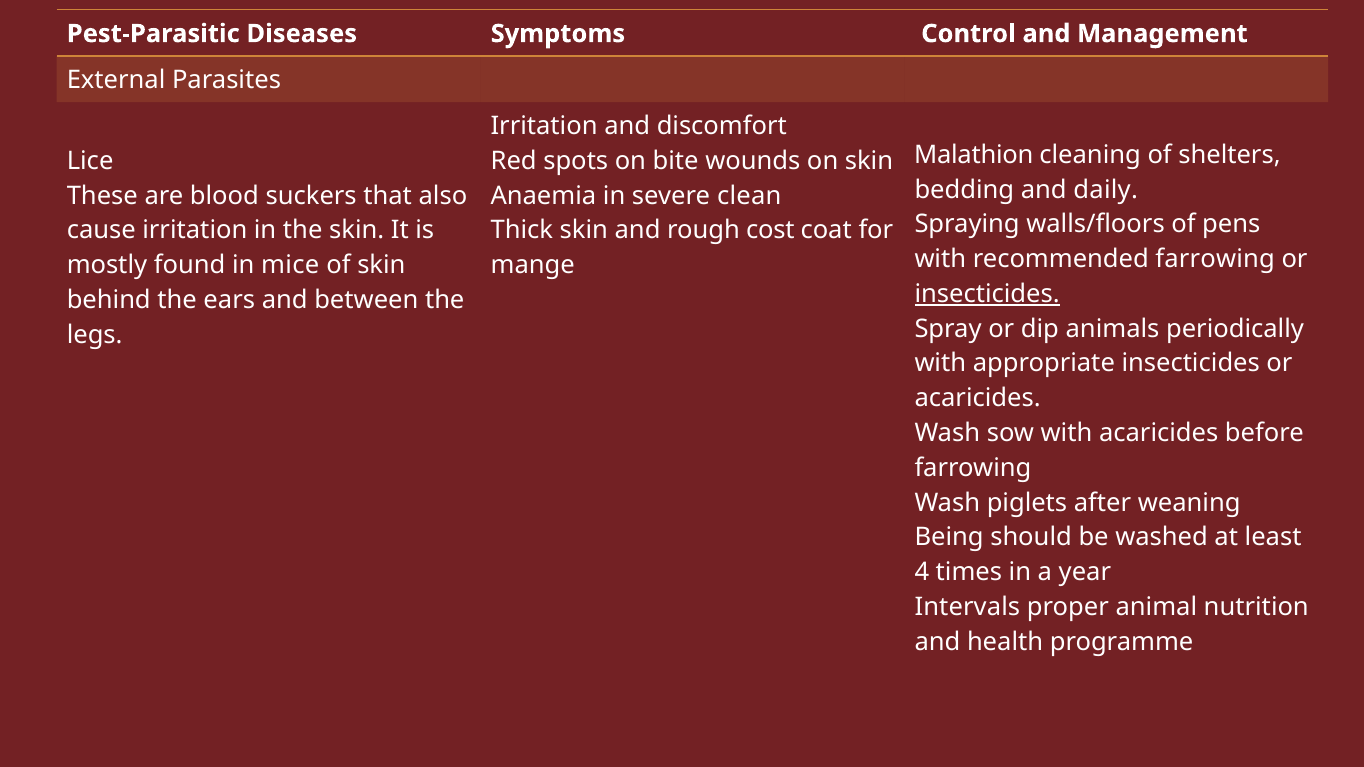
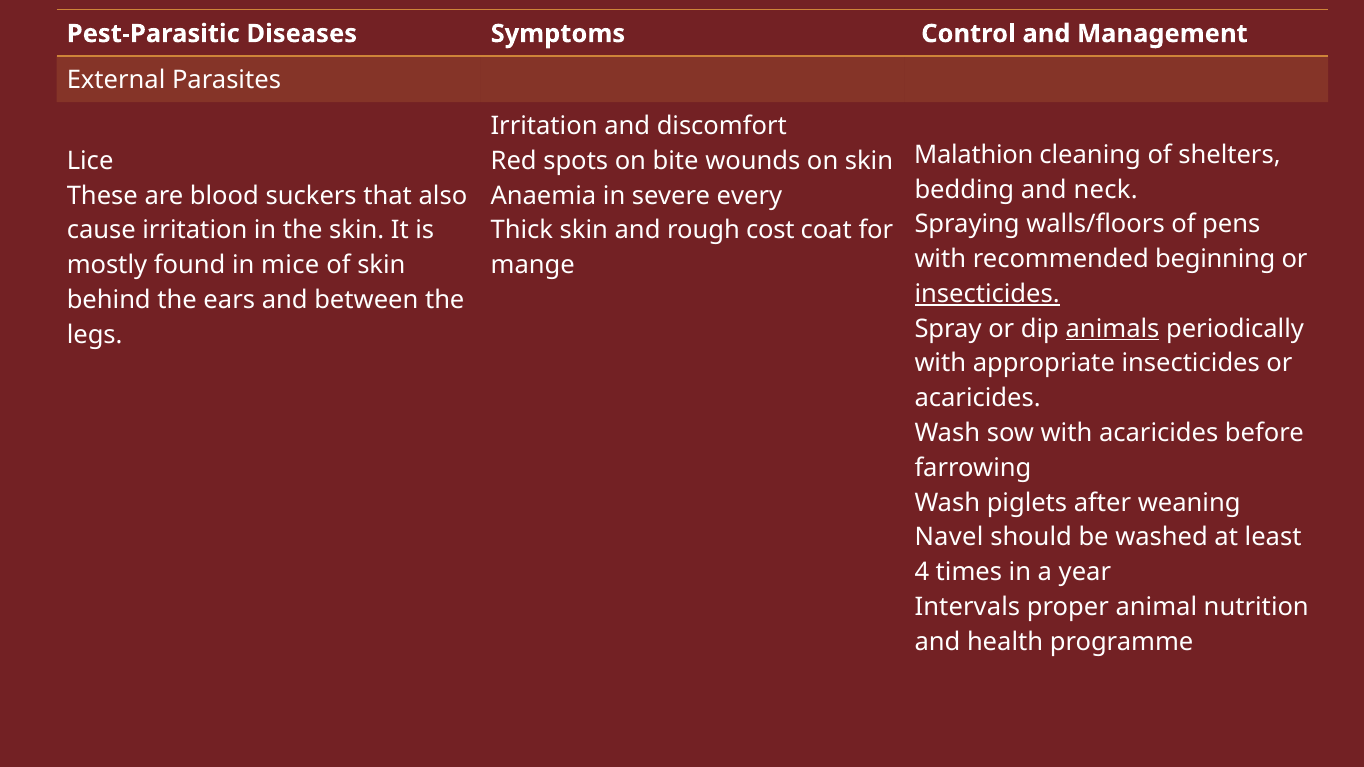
daily: daily -> neck
clean: clean -> every
recommended farrowing: farrowing -> beginning
animals underline: none -> present
Being: Being -> Navel
